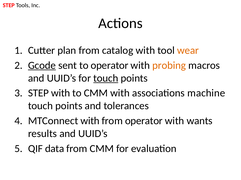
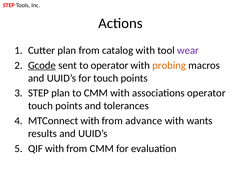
wear colour: orange -> purple
touch at (106, 78) underline: present -> none
STEP with: with -> plan
associations machine: machine -> operator
from operator: operator -> advance
QIF data: data -> with
